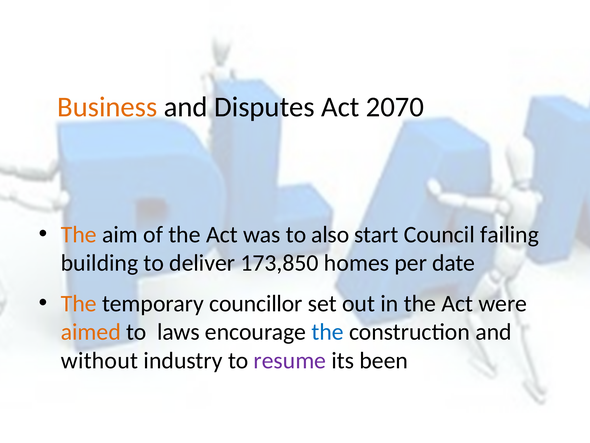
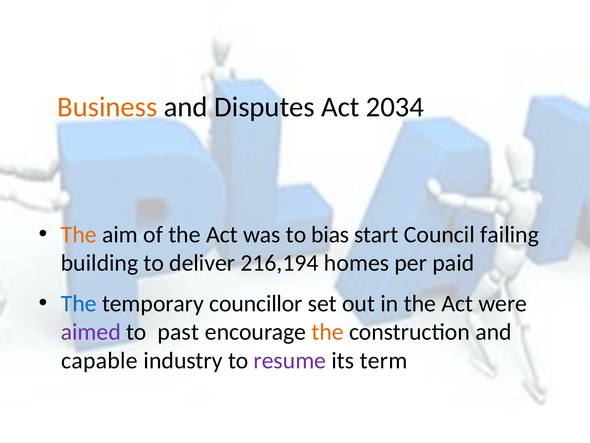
2070: 2070 -> 2034
also: also -> bias
173,850: 173,850 -> 216,194
date: date -> paid
The at (79, 303) colour: orange -> blue
aimed colour: orange -> purple
laws: laws -> past
the at (328, 332) colour: blue -> orange
without: without -> capable
been: been -> term
